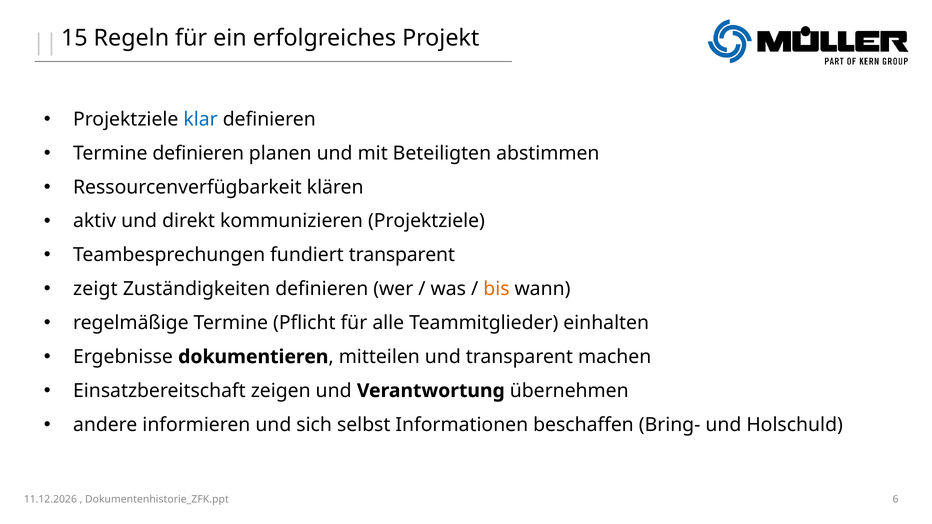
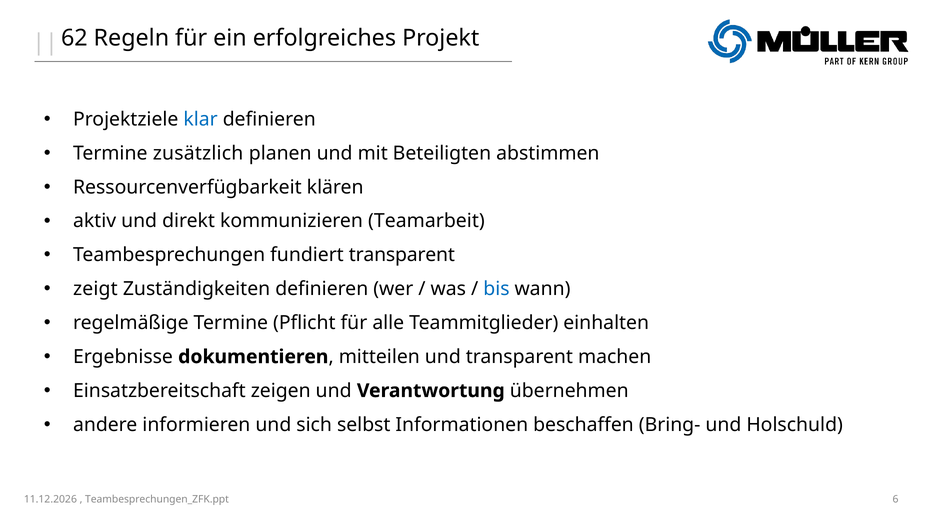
15: 15 -> 62
Termine definieren: definieren -> zusätzlich
kommunizieren Projektziele: Projektziele -> Teamarbeit
bis colour: orange -> blue
Dokumentenhistorie_ZFK.ppt: Dokumentenhistorie_ZFK.ppt -> Teambesprechungen_ZFK.ppt
